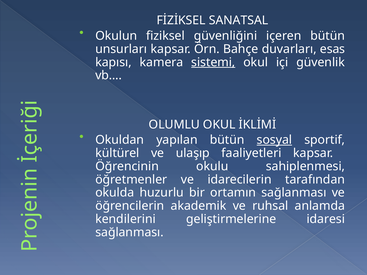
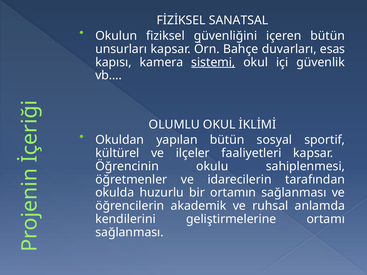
sosyal underline: present -> none
ulaşıp: ulaşıp -> ilçeler
idaresi: idaresi -> ortamı
